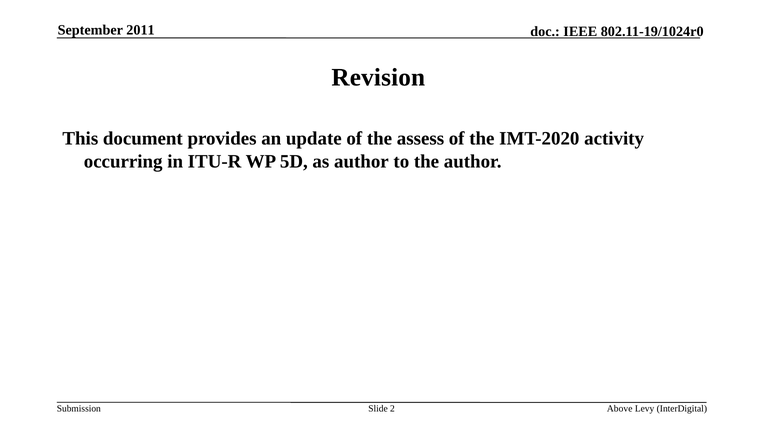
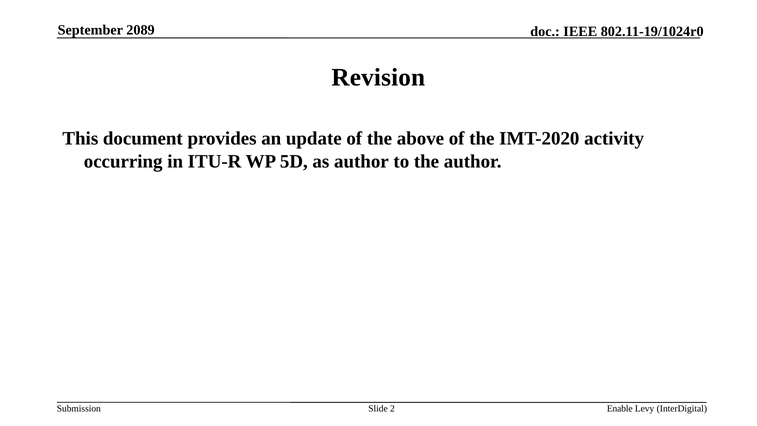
2011: 2011 -> 2089
assess: assess -> above
Above: Above -> Enable
